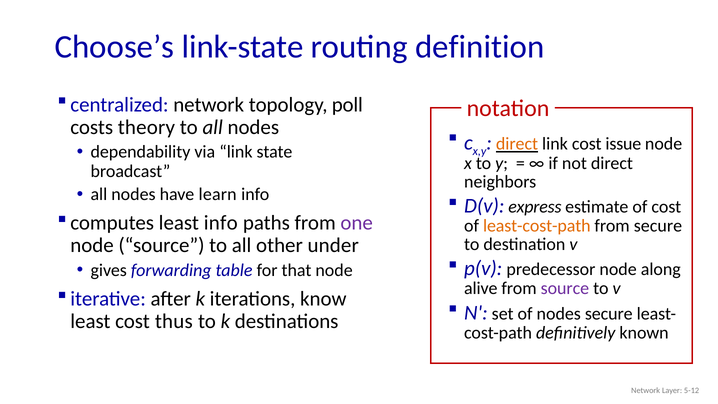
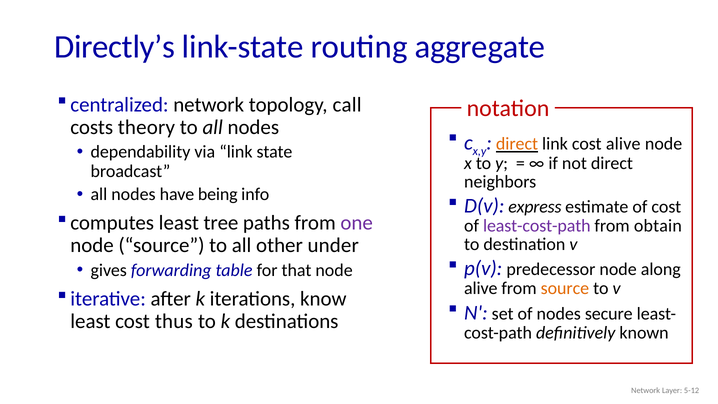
Choose’s: Choose’s -> Directly’s
definition: definition -> aggregate
poll: poll -> call
cost issue: issue -> alive
learn: learn -> being
least info: info -> tree
least-cost-path colour: orange -> purple
from secure: secure -> obtain
source at (565, 288) colour: purple -> orange
